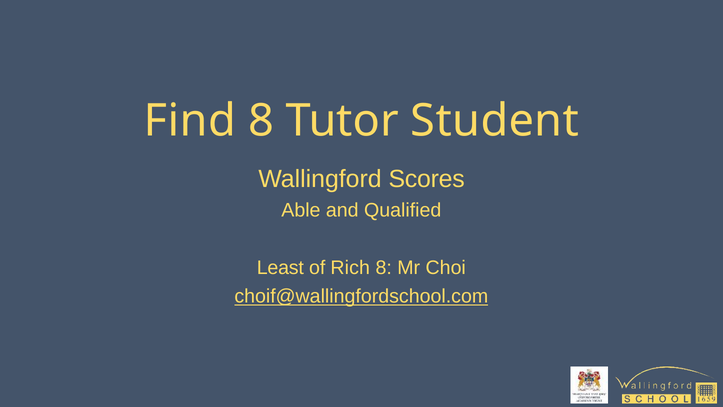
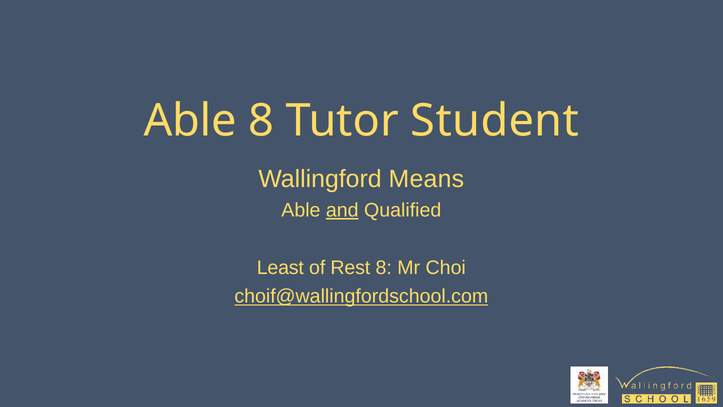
Find at (190, 120): Find -> Able
Scores: Scores -> Means
and underline: none -> present
Rich: Rich -> Rest
